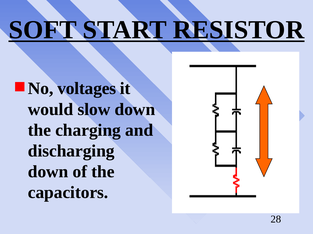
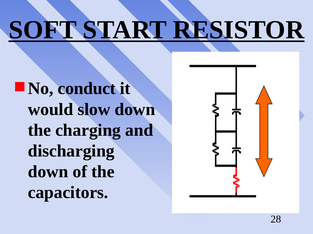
voltages: voltages -> conduct
